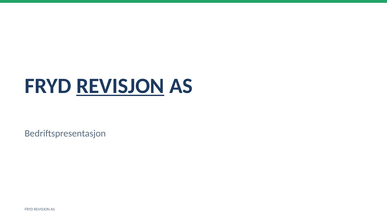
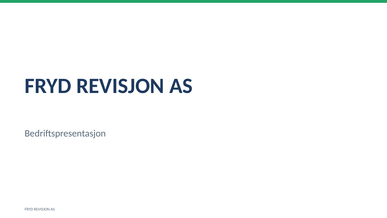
REVISJON at (120, 86) underline: present -> none
